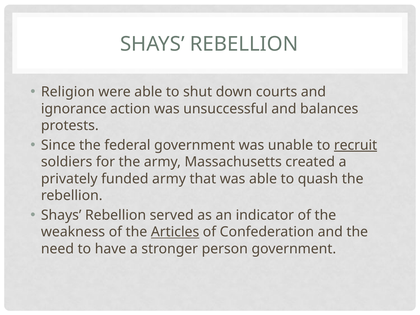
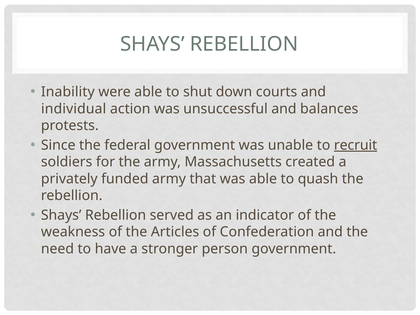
Religion: Religion -> Inability
ignorance: ignorance -> individual
Articles underline: present -> none
